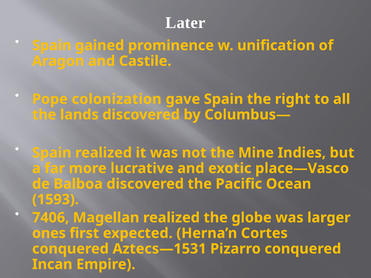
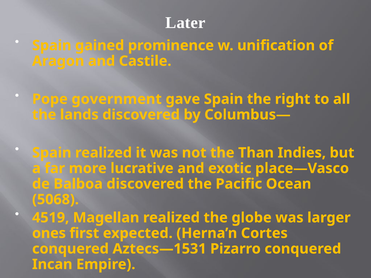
colonization: colonization -> government
Mine: Mine -> Than
1593: 1593 -> 5068
7406: 7406 -> 4519
